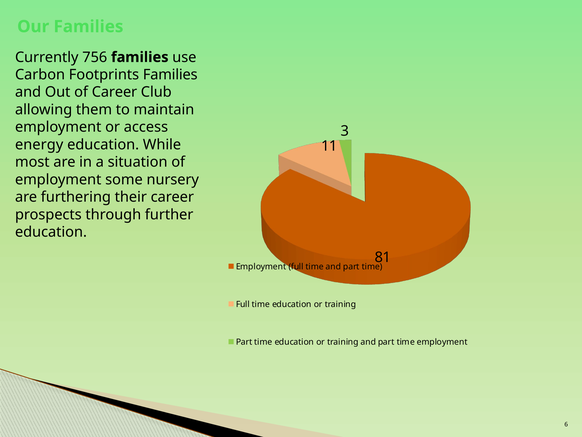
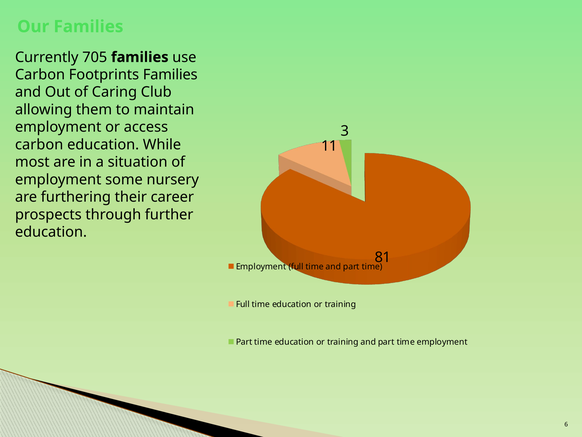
756: 756 -> 705
of Career: Career -> Caring
energy at (39, 144): energy -> carbon
